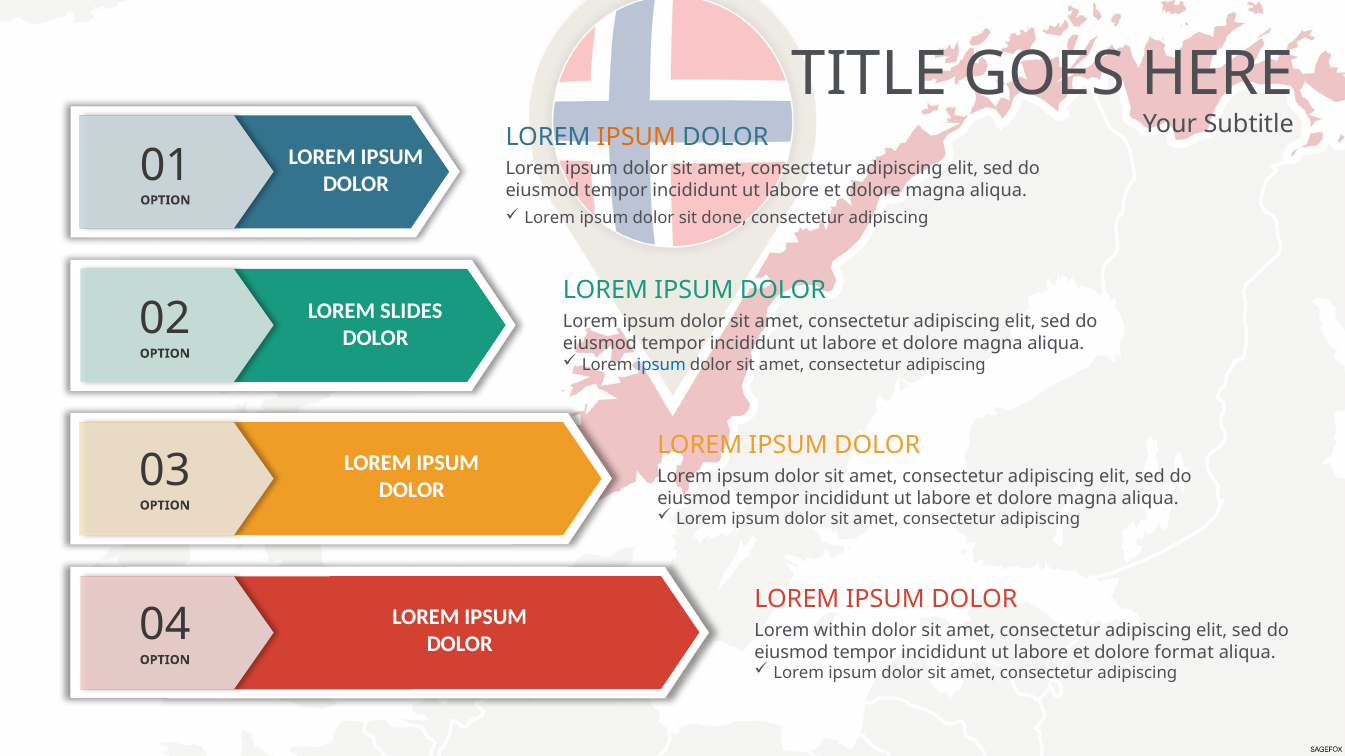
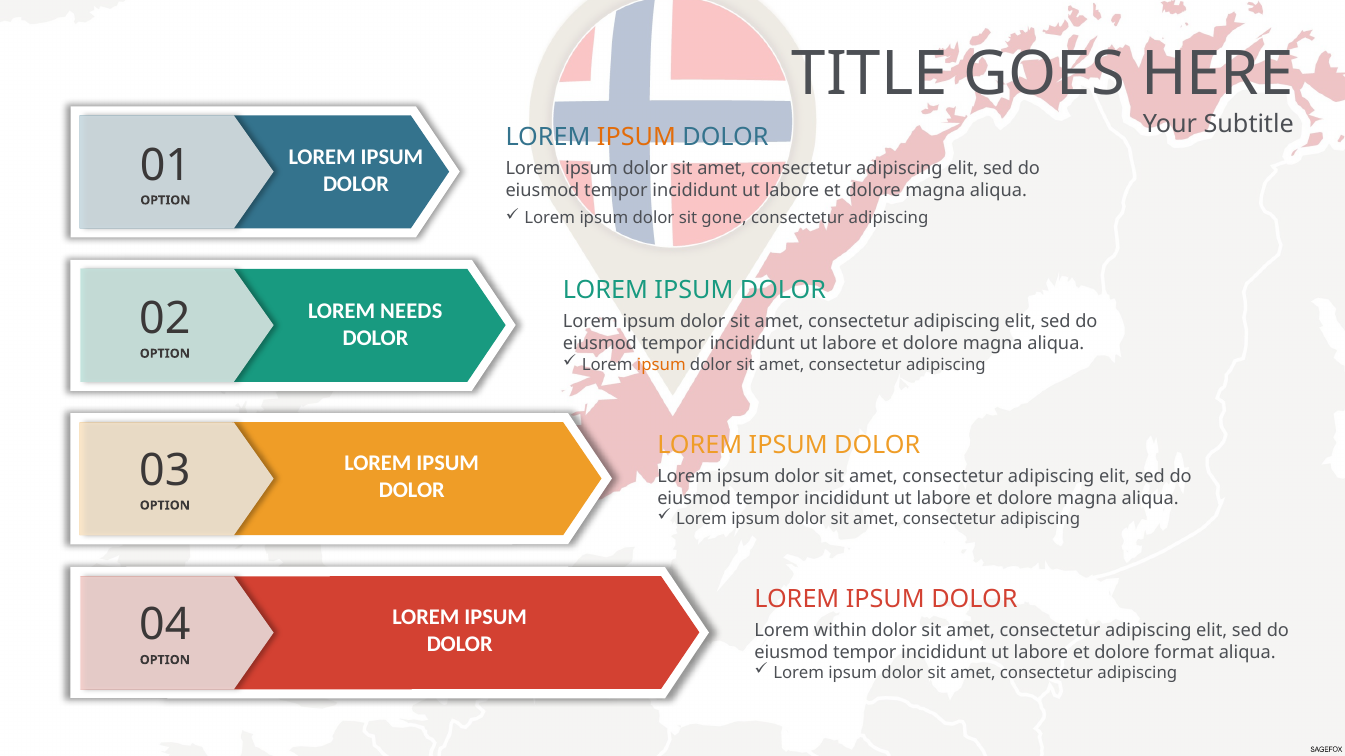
done: done -> gone
SLIDES: SLIDES -> NEEDS
ipsum at (661, 365) colour: blue -> orange
